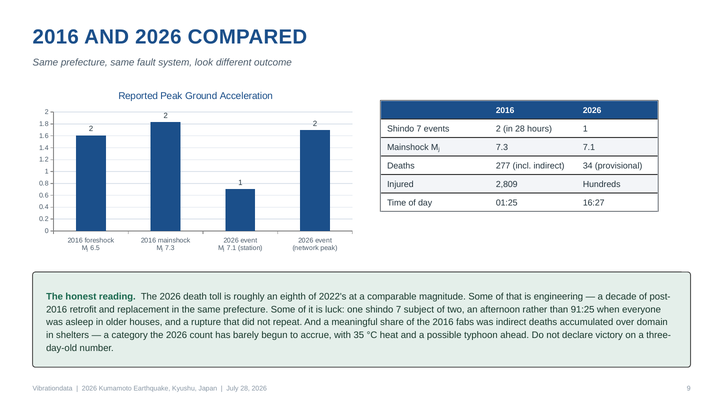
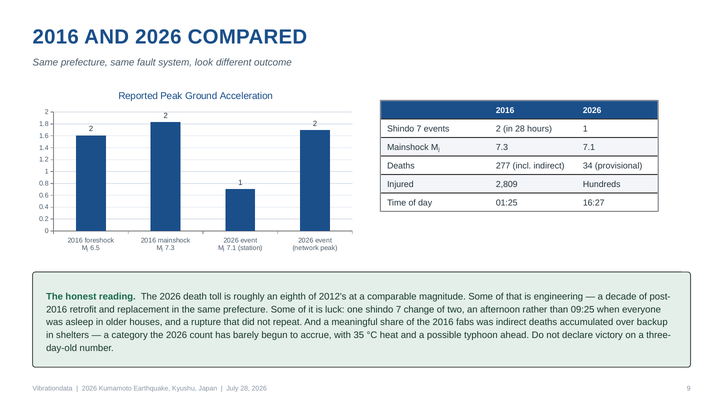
2022's: 2022's -> 2012's
subject: subject -> change
91:25: 91:25 -> 09:25
domain: domain -> backup
